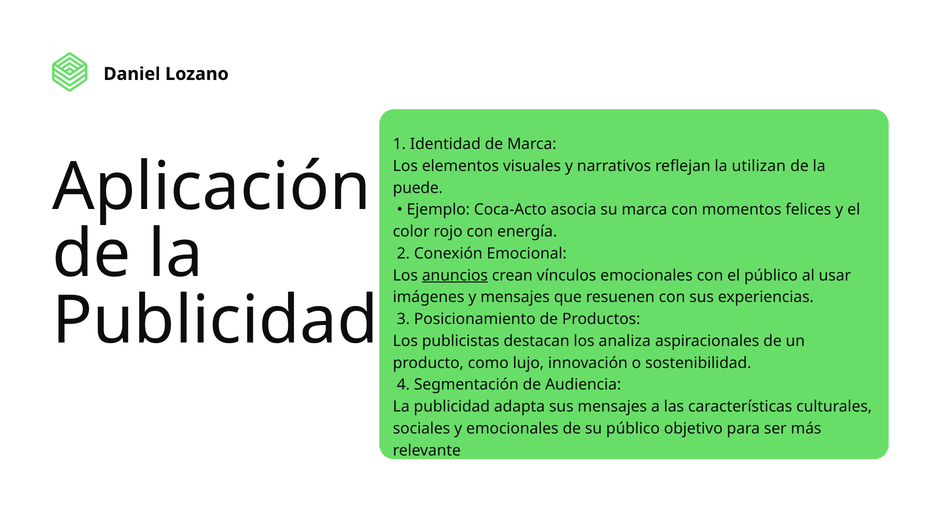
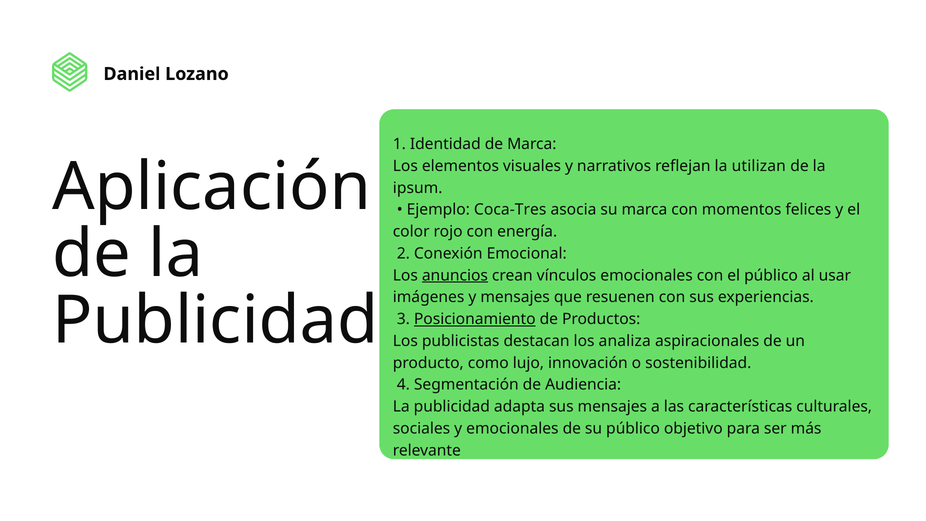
puede: puede -> ipsum
Coca-Acto: Coca-Acto -> Coca-Tres
Posicionamiento underline: none -> present
